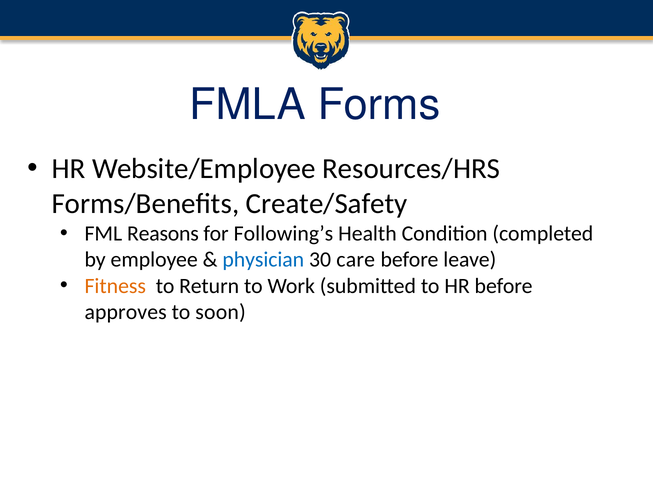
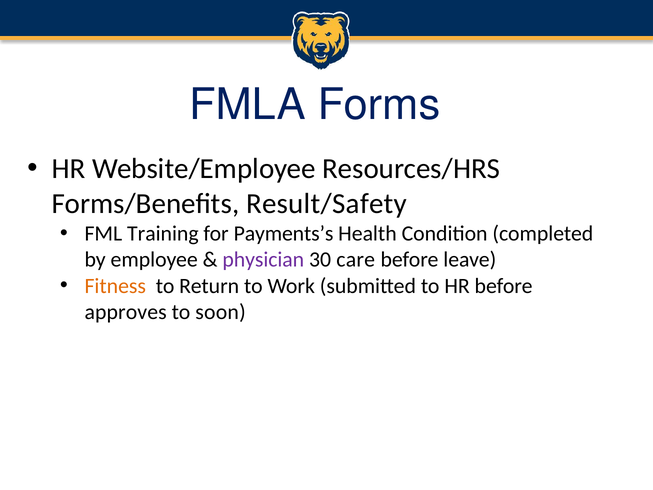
Create/Safety: Create/Safety -> Result/Safety
Reasons: Reasons -> Training
Following’s: Following’s -> Payments’s
physician colour: blue -> purple
